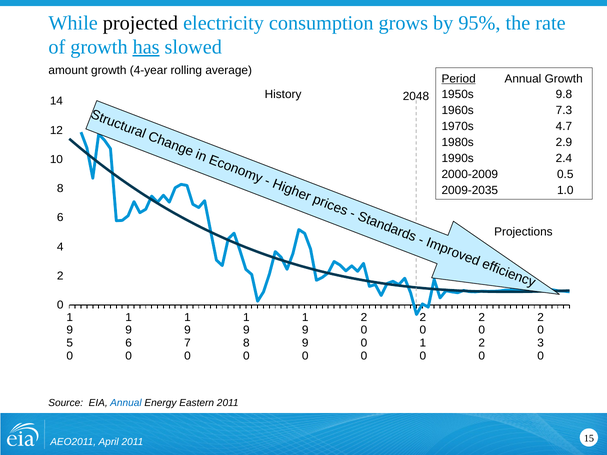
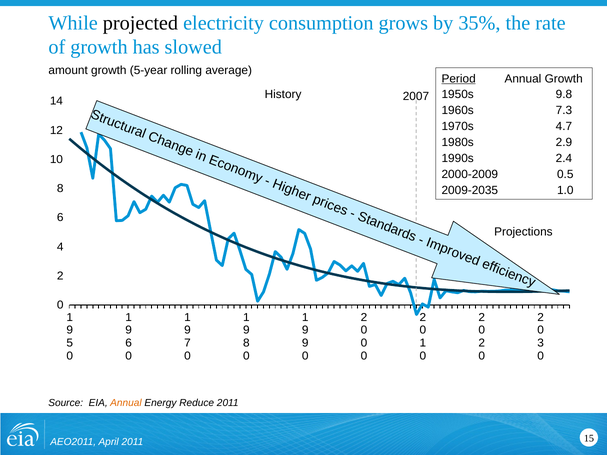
95%: 95% -> 35%
has underline: present -> none
4-year: 4-year -> 5-year
2048: 2048 -> 2007
Annual at (126, 403) colour: blue -> orange
Eastern: Eastern -> Reduce
